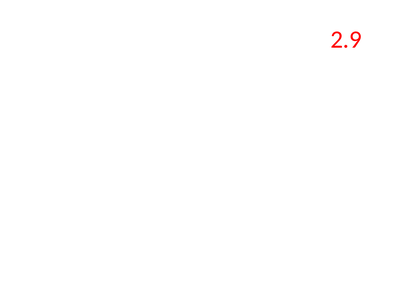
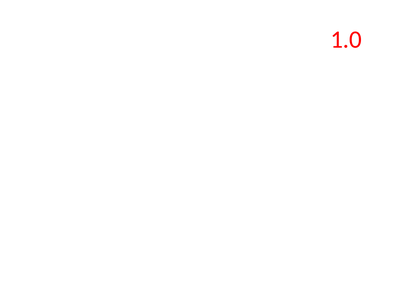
2.9: 2.9 -> 1.0
